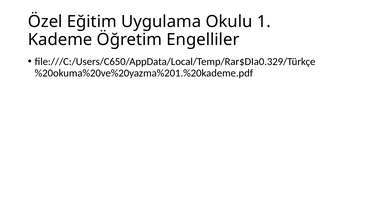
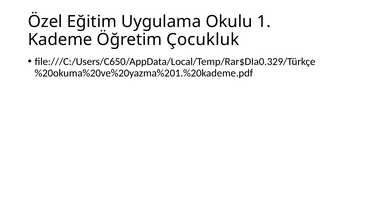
Engelliler: Engelliler -> Çocukluk
